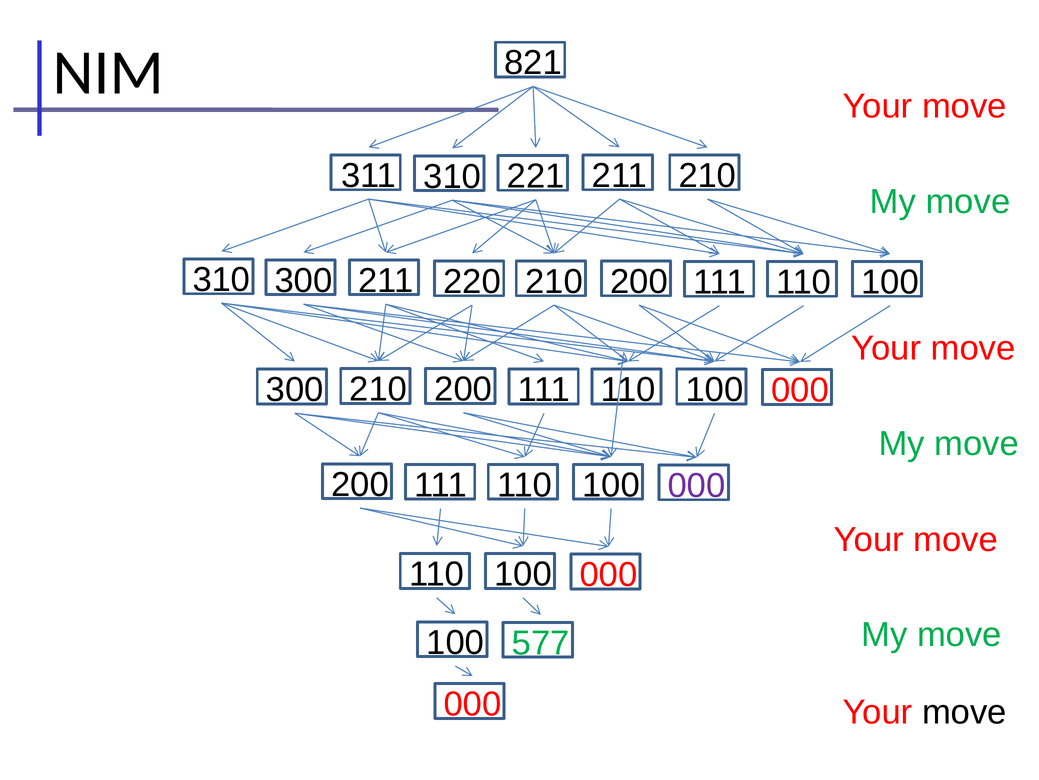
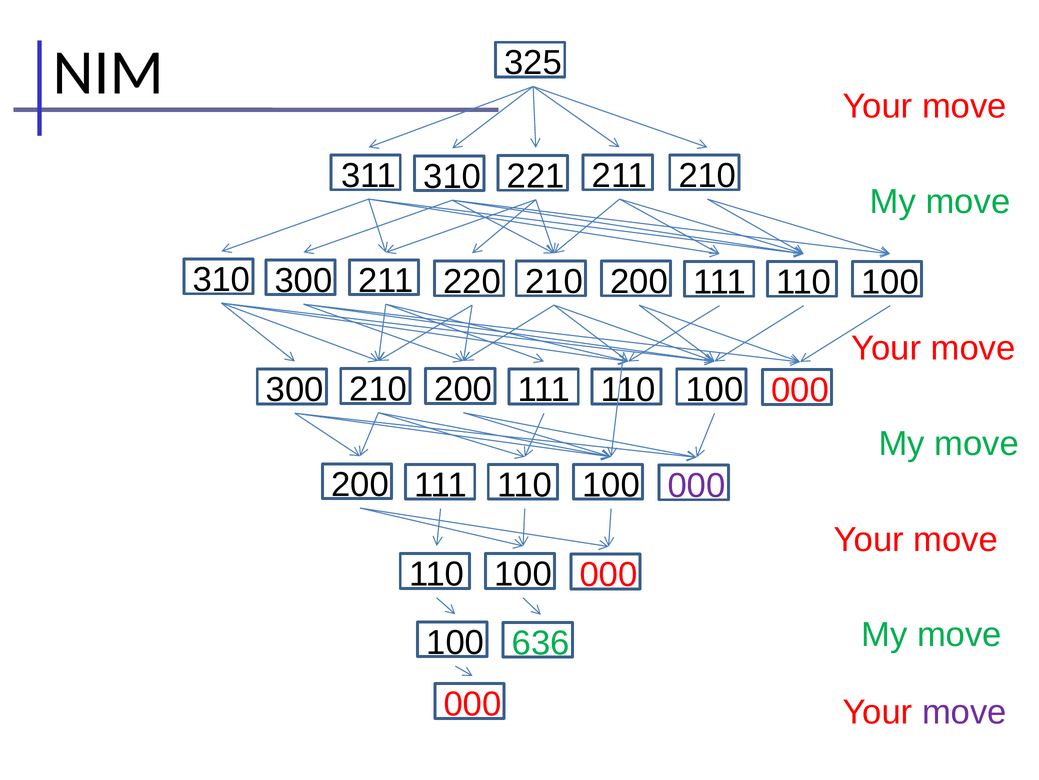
821: 821 -> 325
577: 577 -> 636
move at (964, 712) colour: black -> purple
